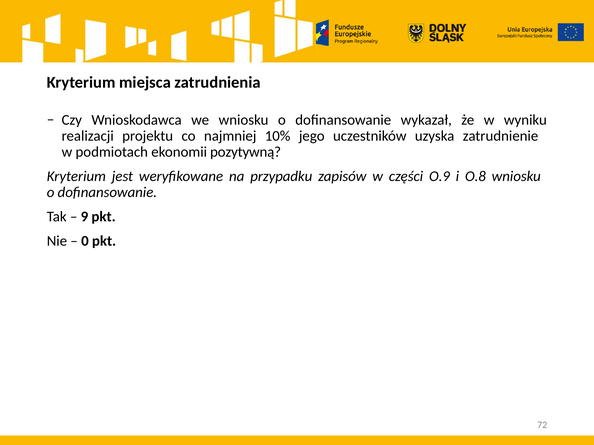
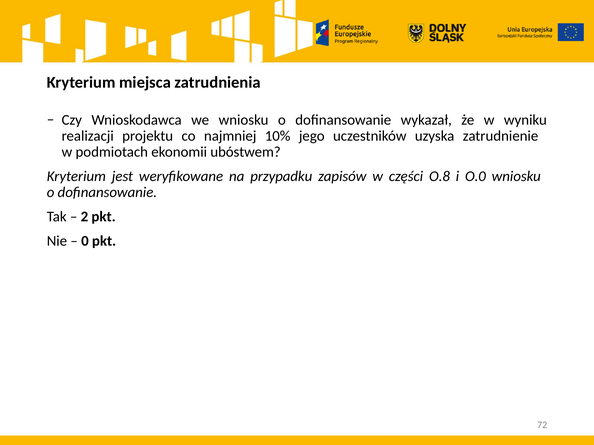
pozytywną: pozytywną -> ubóstwem
O.9: O.9 -> O.8
O.8: O.8 -> O.0
9: 9 -> 2
